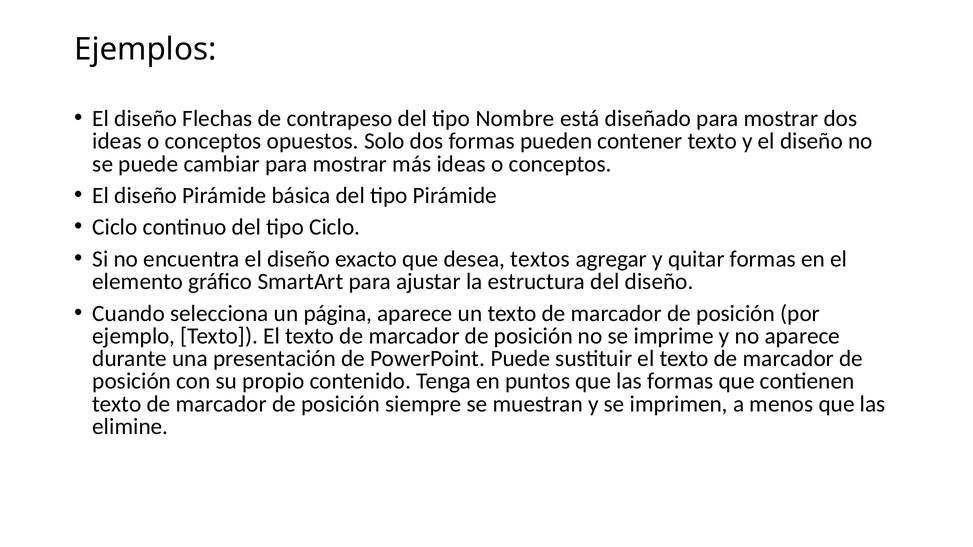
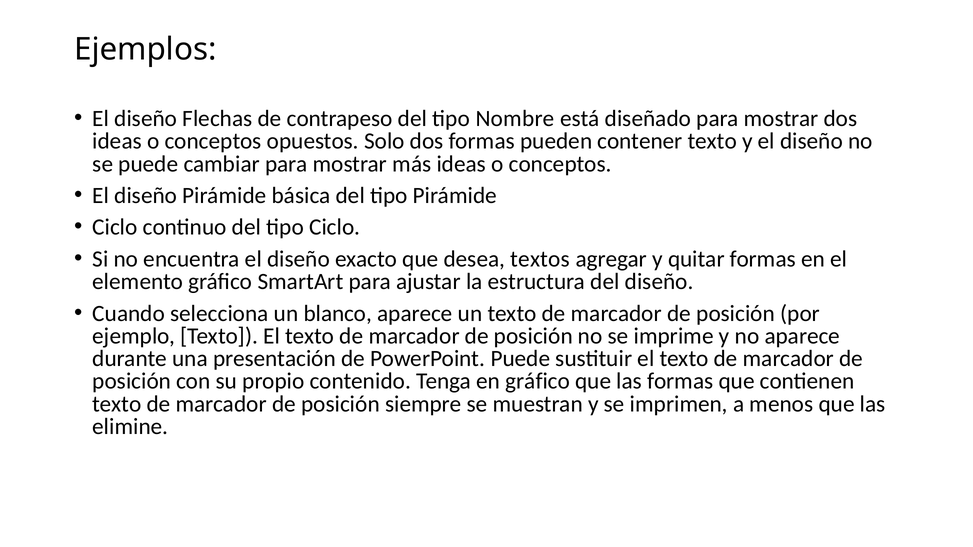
página: página -> blanco
en puntos: puntos -> gráfico
